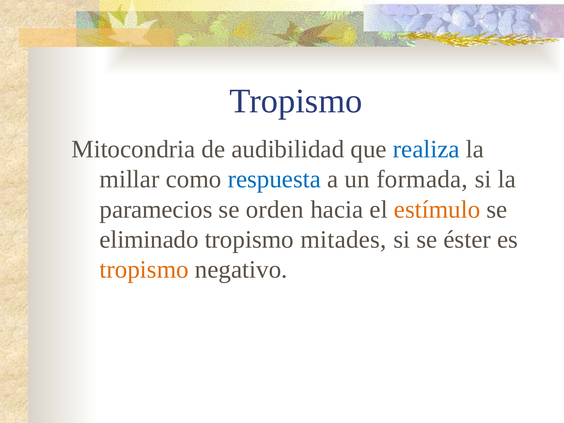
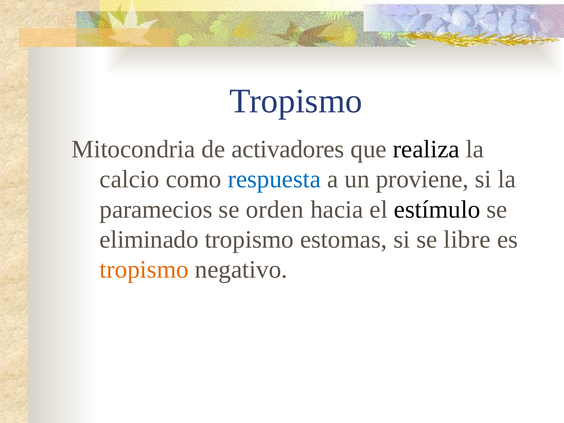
audibilidad: audibilidad -> activadores
realiza colour: blue -> black
millar: millar -> calcio
formada: formada -> proviene
estímulo colour: orange -> black
mitades: mitades -> estomas
éster: éster -> libre
